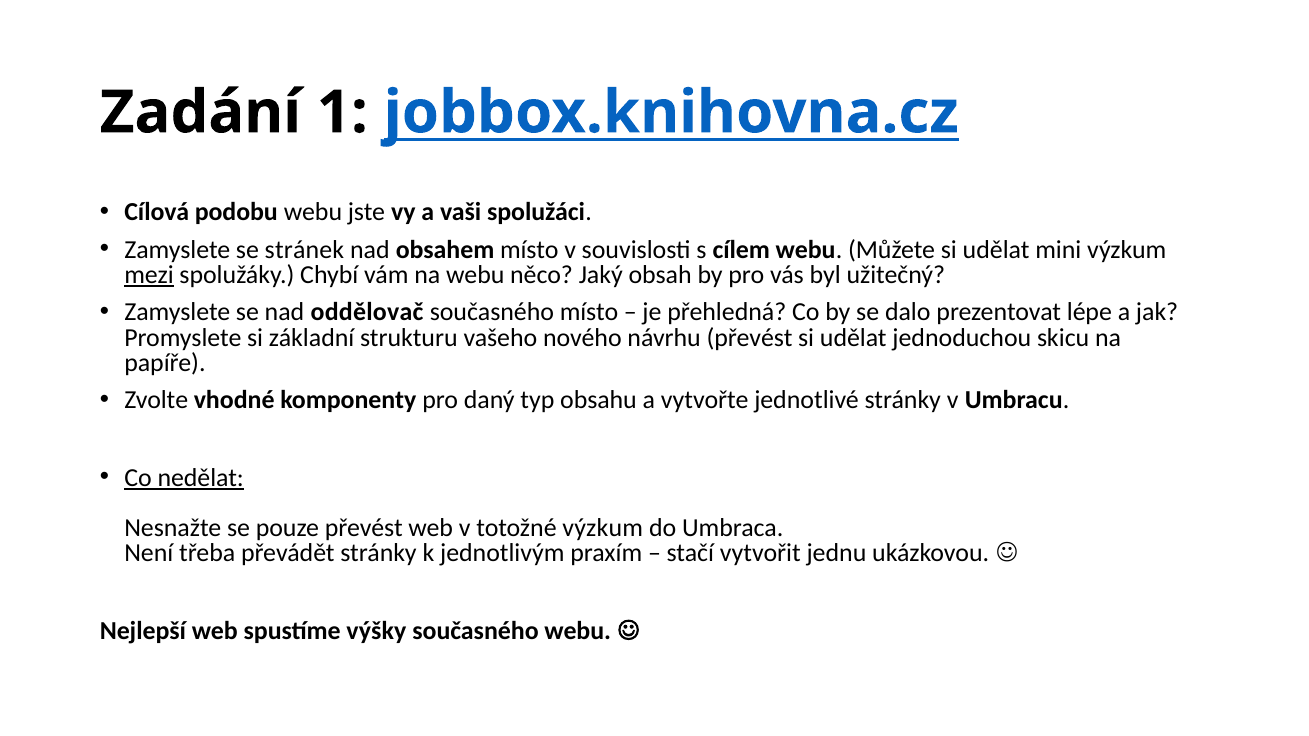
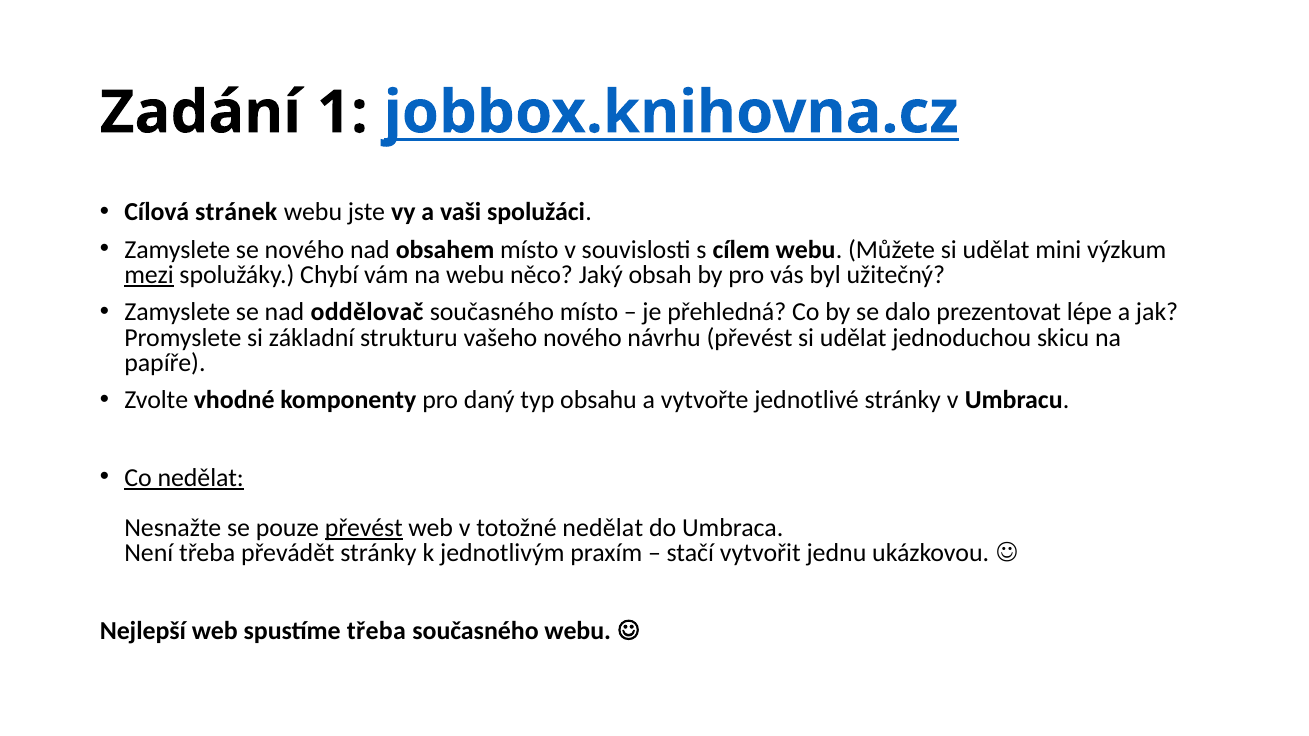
podobu: podobu -> stránek
se stránek: stránek -> nového
převést at (364, 528) underline: none -> present
totožné výzkum: výzkum -> nedělat
spustíme výšky: výšky -> třeba
